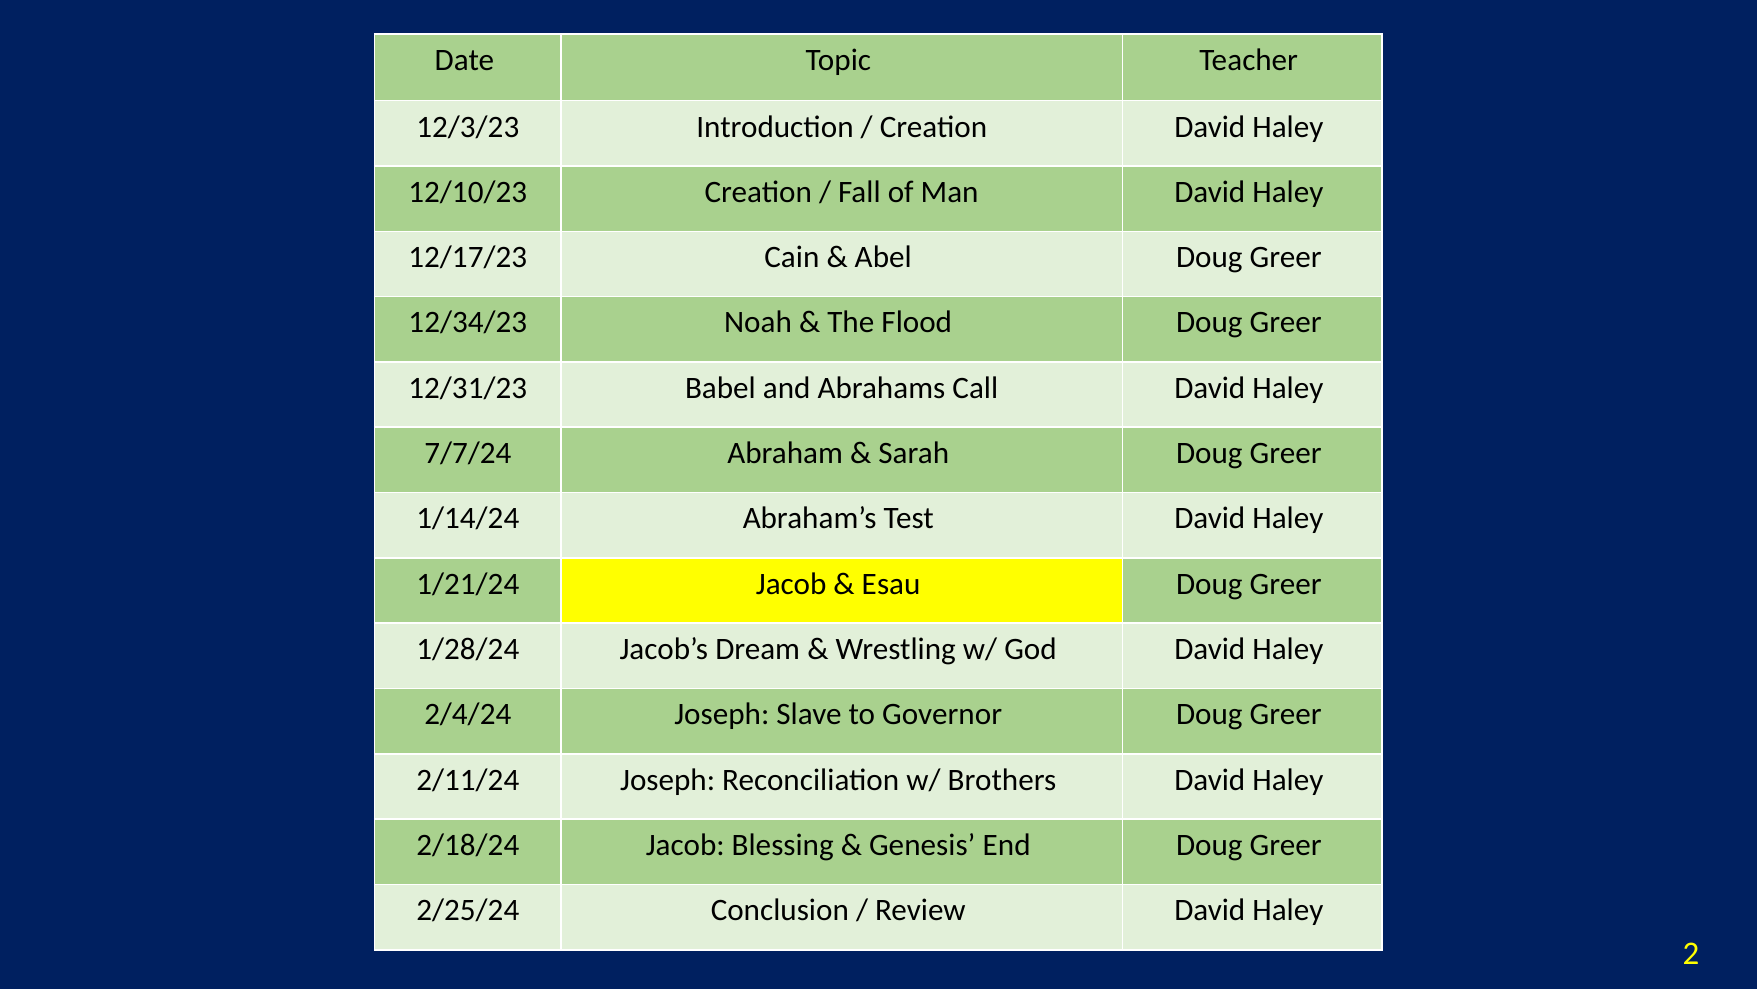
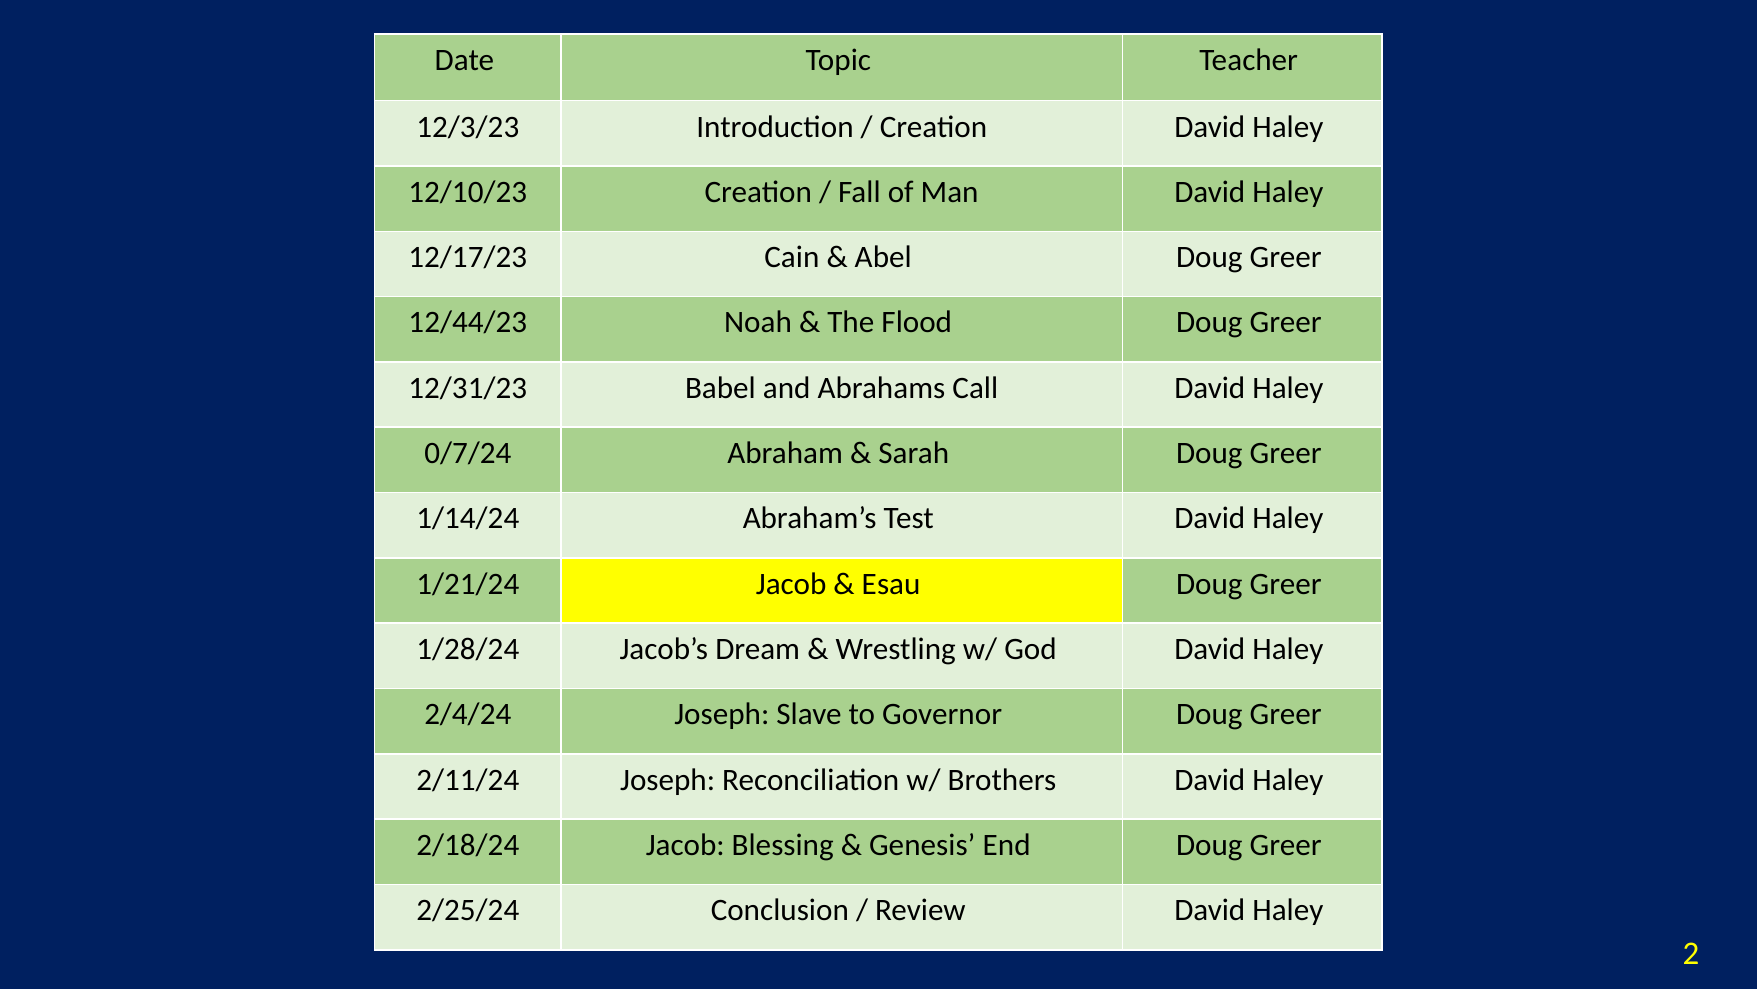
12/34/23: 12/34/23 -> 12/44/23
7/7/24: 7/7/24 -> 0/7/24
